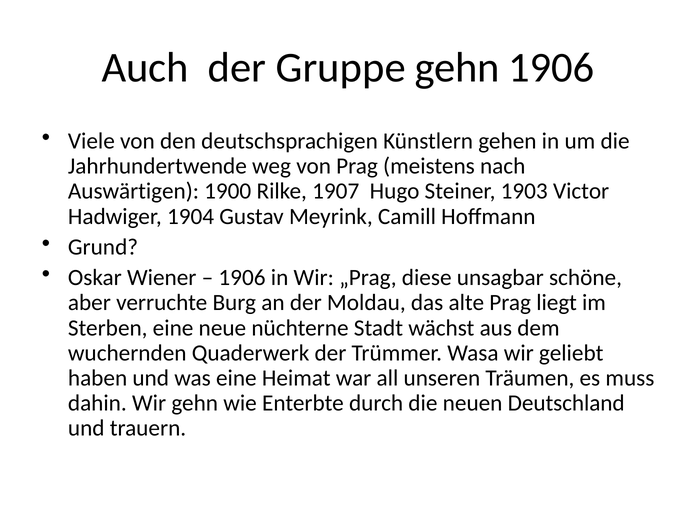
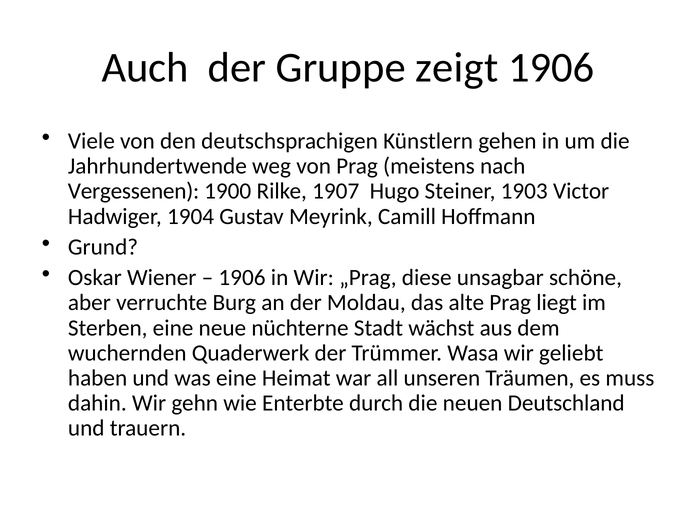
Gruppe gehn: gehn -> zeigt
Auswärtigen: Auswärtigen -> Vergessenen
